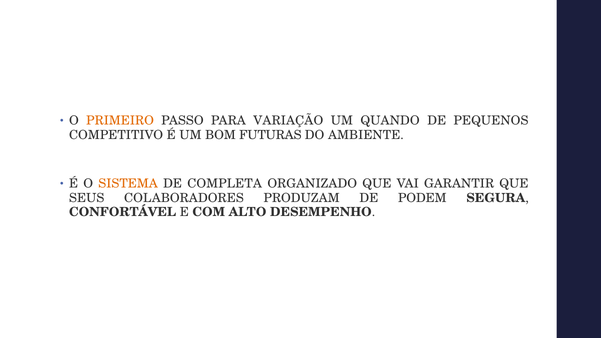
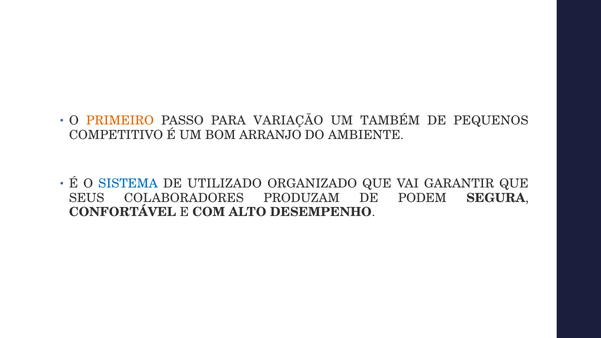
QUANDO: QUANDO -> TAMBÉM
FUTURAS: FUTURAS -> ARRANJO
SISTEMA colour: orange -> blue
COMPLETA: COMPLETA -> UTILIZADO
